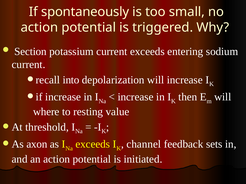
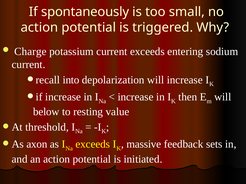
Section: Section -> Charge
where: where -> below
channel: channel -> massive
